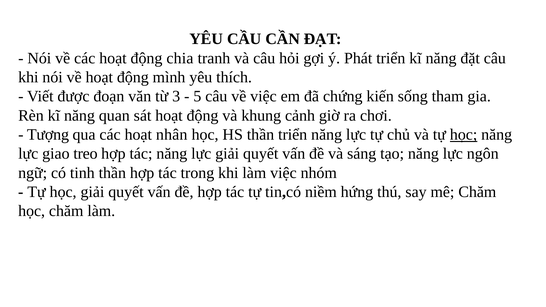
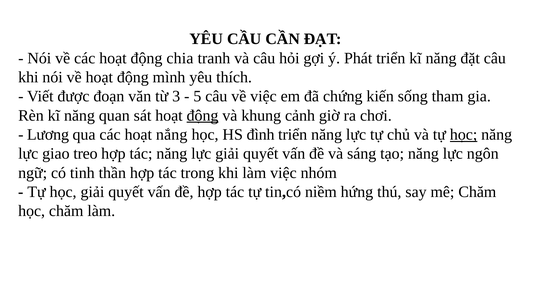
động at (203, 115) underline: none -> present
Tượng: Tượng -> Lương
nhân: nhân -> nắng
HS thần: thần -> đình
